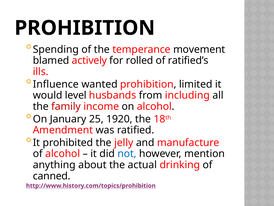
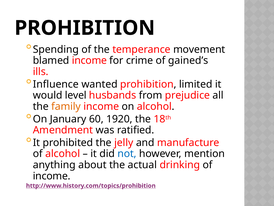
blamed actively: actively -> income
rolled: rolled -> crime
ratified’s: ratified’s -> gained’s
including: including -> prejudice
family colour: red -> orange
25: 25 -> 60
canned at (52, 176): canned -> income
